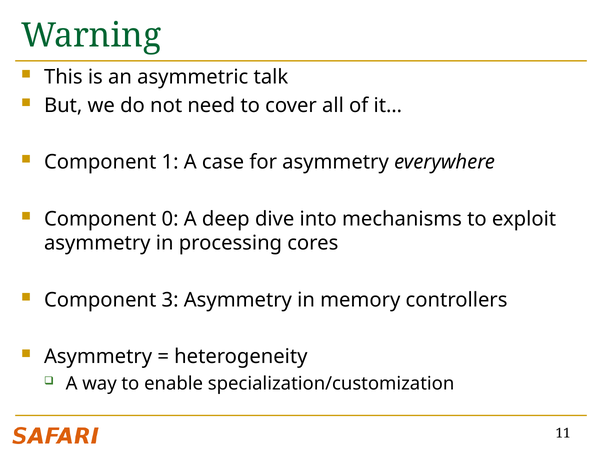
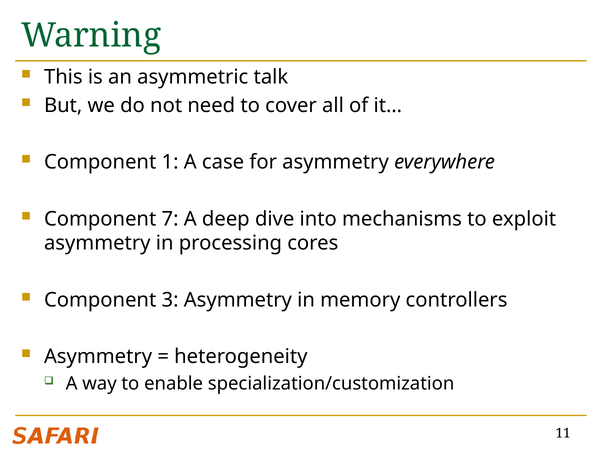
0: 0 -> 7
